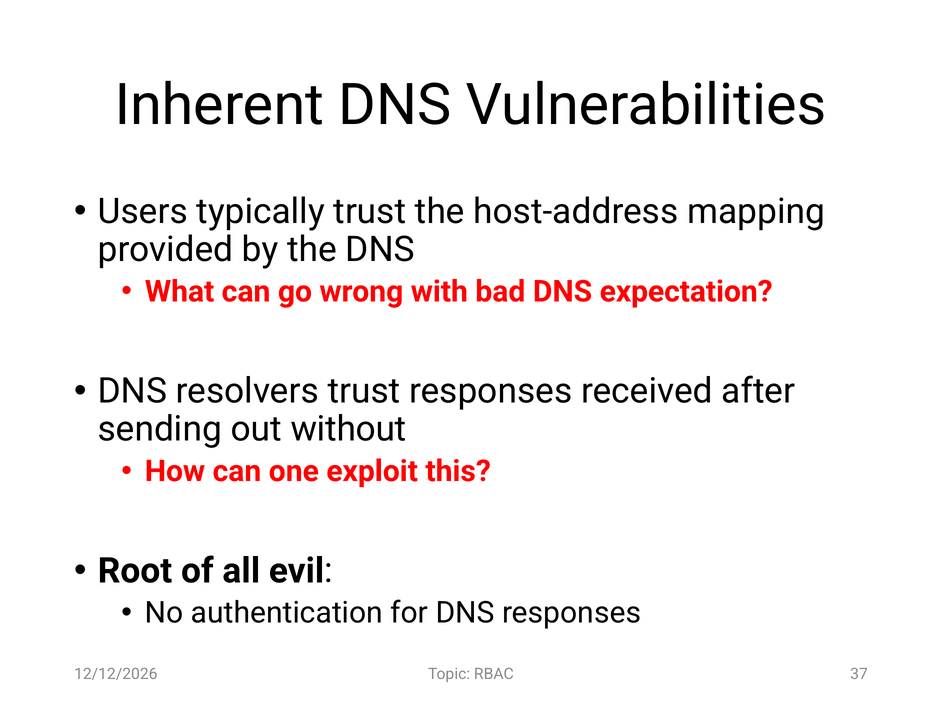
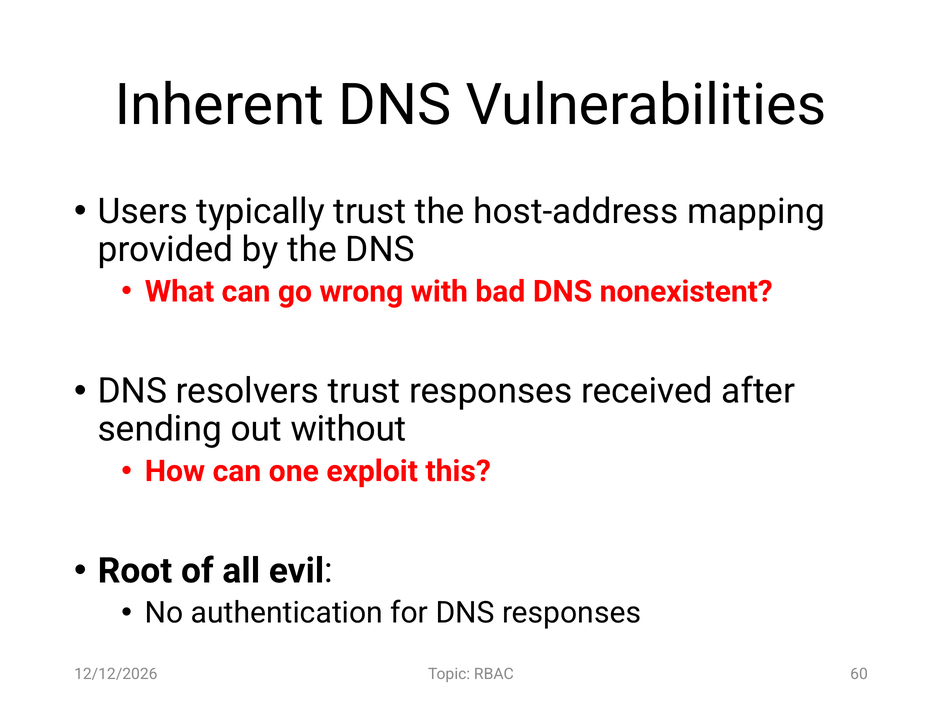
expectation: expectation -> nonexistent
37: 37 -> 60
